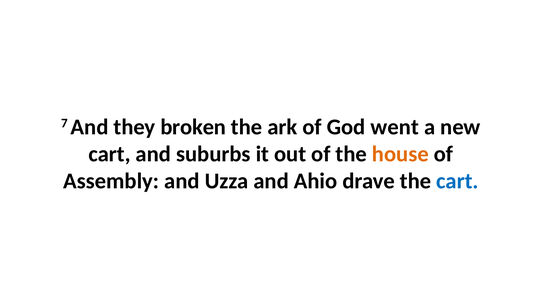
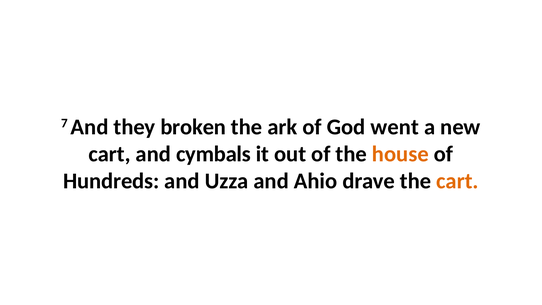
suburbs: suburbs -> cymbals
Assembly: Assembly -> Hundreds
cart at (457, 181) colour: blue -> orange
